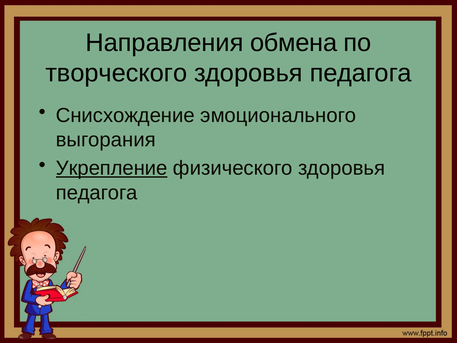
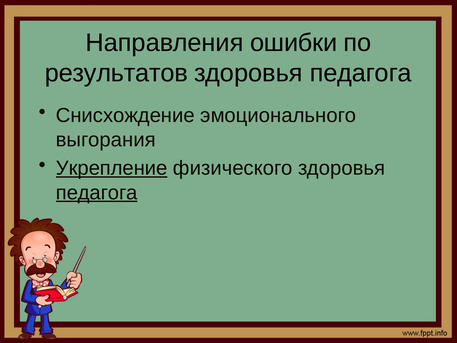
обмена: обмена -> ошибки
творческого: творческого -> результатов
педагога at (97, 193) underline: none -> present
